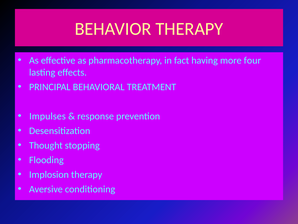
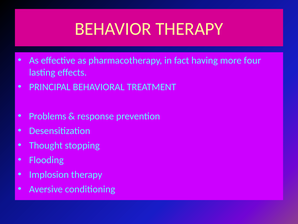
Impulses: Impulses -> Problems
